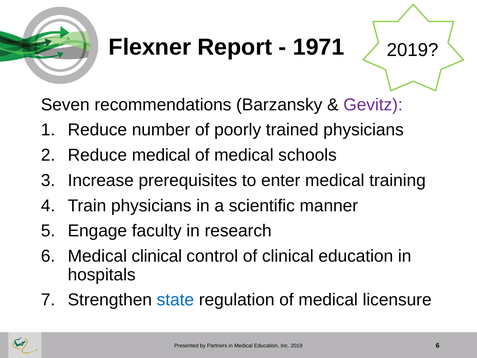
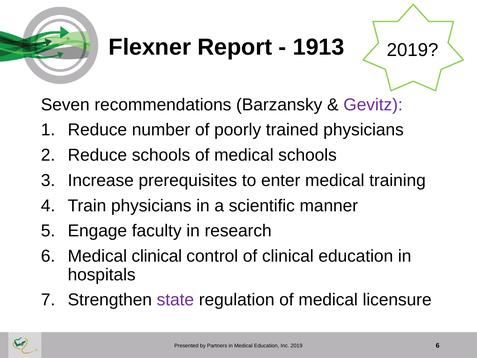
1971: 1971 -> 1913
Reduce medical: medical -> schools
state colour: blue -> purple
